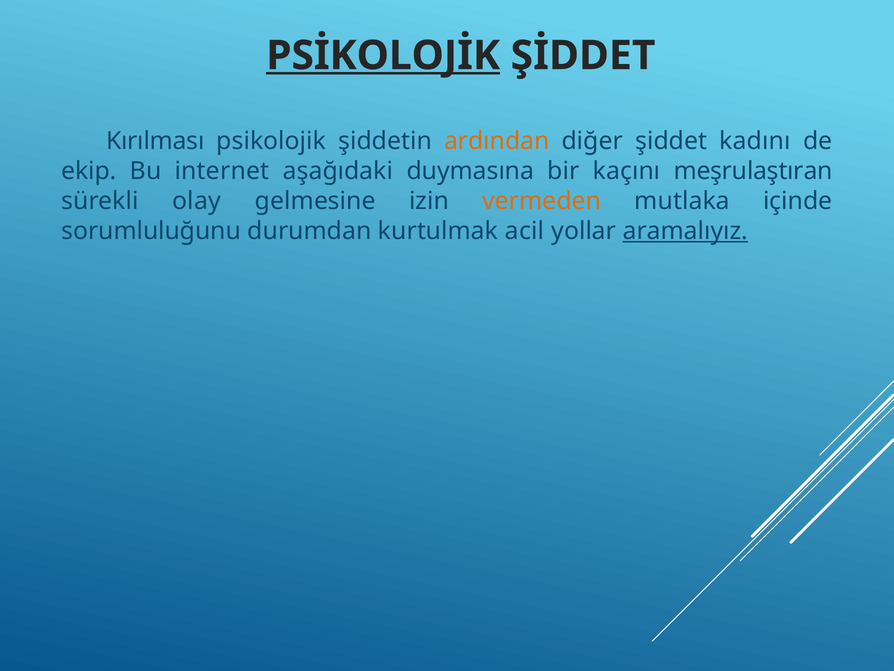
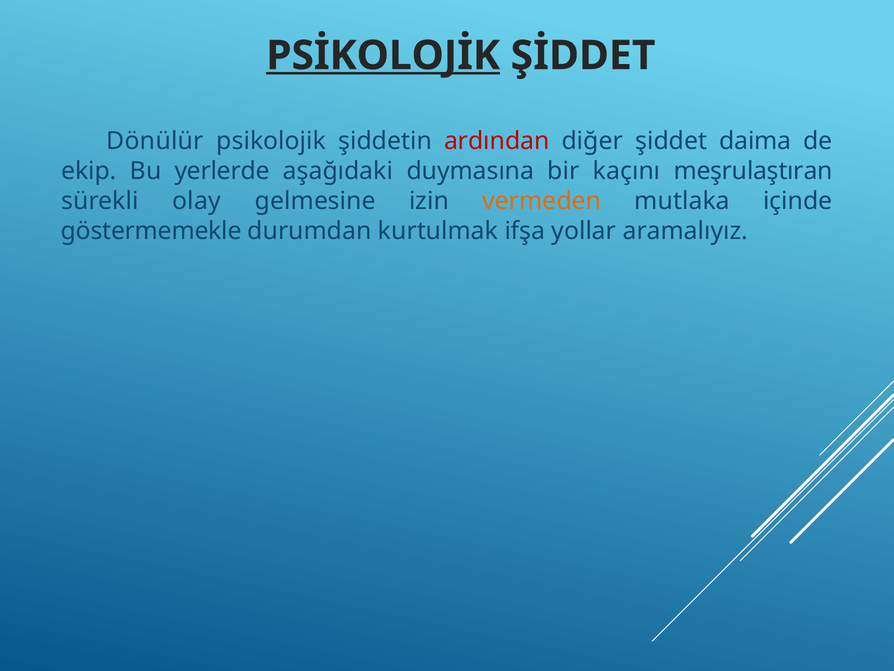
Kırılması: Kırılması -> Dönülür
ardından colour: orange -> red
kadını: kadını -> daima
internet: internet -> yerlerde
sorumluluğunu: sorumluluğunu -> göstermemekle
acil: acil -> ifşa
aramalıyız underline: present -> none
